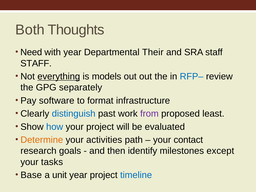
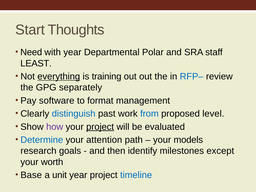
Both: Both -> Start
Their: Their -> Polar
STAFF at (36, 63): STAFF -> LEAST
models: models -> training
infrastructure: infrastructure -> management
from colour: purple -> blue
least: least -> level
how colour: blue -> purple
project at (100, 127) underline: none -> present
Determine colour: orange -> blue
activities: activities -> attention
contact: contact -> models
tasks: tasks -> worth
